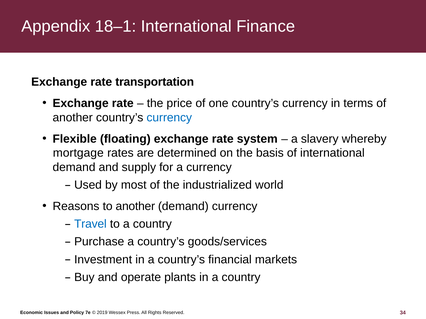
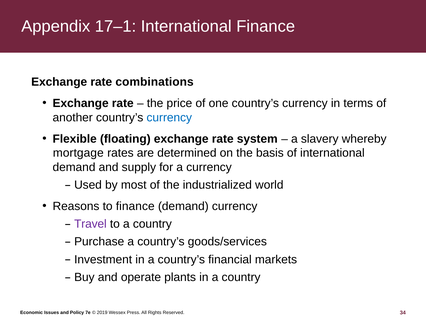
18–1: 18–1 -> 17–1
transportation: transportation -> combinations
to another: another -> finance
Travel colour: blue -> purple
